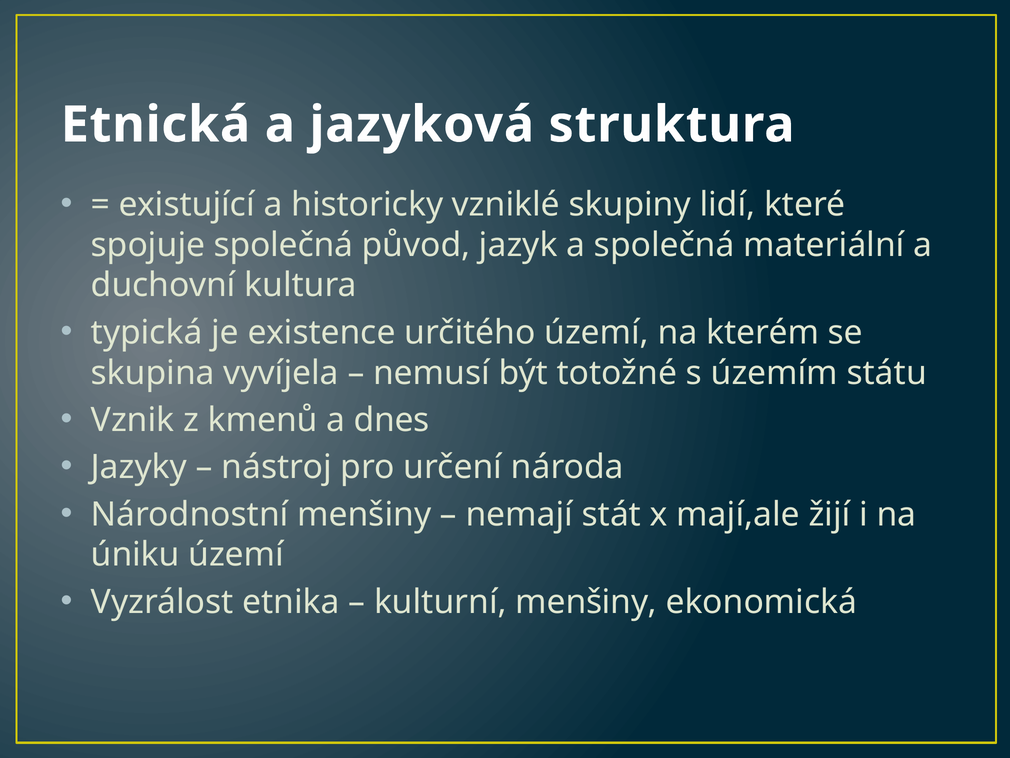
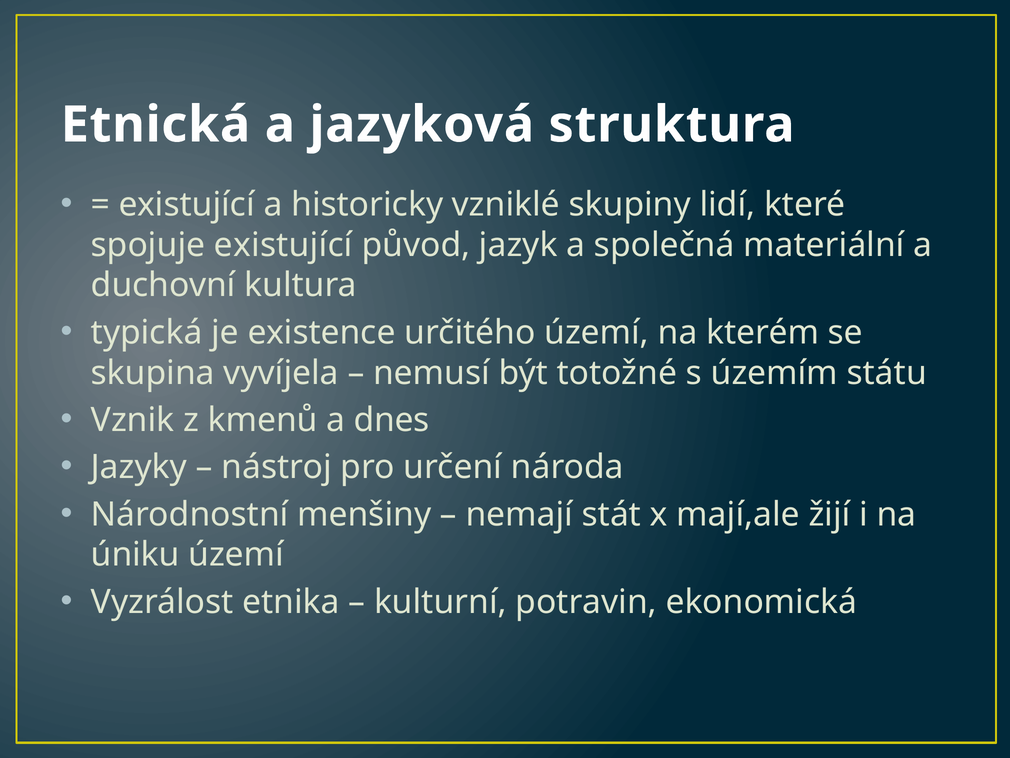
spojuje společná: společná -> existující
kulturní menšiny: menšiny -> potravin
